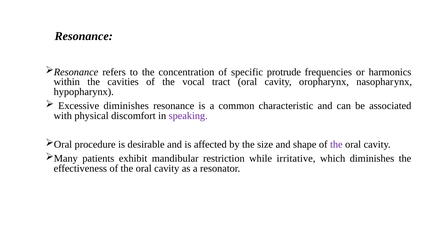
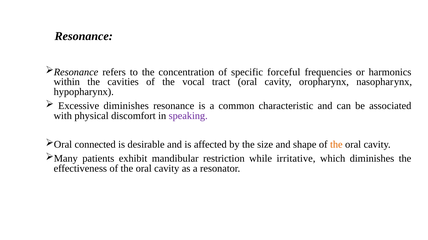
protrude: protrude -> forceful
procedure: procedure -> connected
the at (336, 145) colour: purple -> orange
